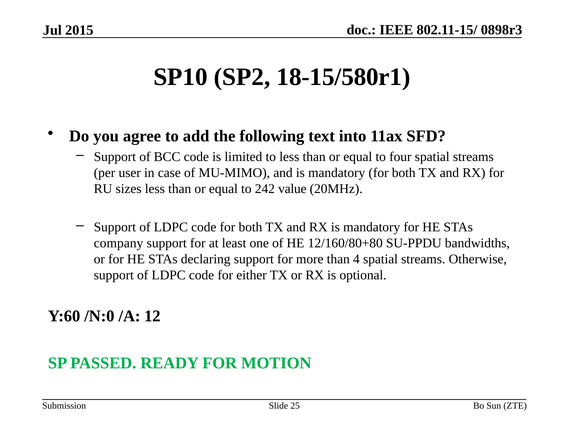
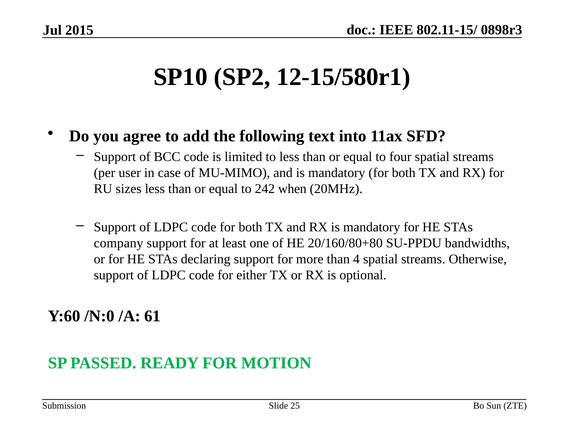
18-15/580r1: 18-15/580r1 -> 12-15/580r1
value: value -> when
12/160/80+80: 12/160/80+80 -> 20/160/80+80
12: 12 -> 61
